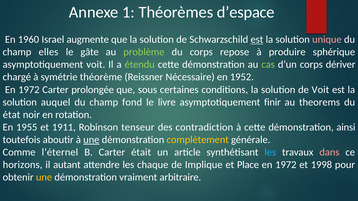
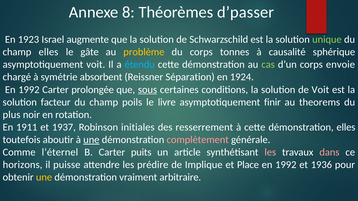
1: 1 -> 8
d’espace: d’espace -> d’passer
1960: 1960 -> 1923
est at (257, 40) underline: present -> none
unique colour: pink -> light green
problème colour: light green -> yellow
repose: repose -> tonnes
produire: produire -> causalité
étendu colour: light green -> light blue
dériver: dériver -> envoie
théorème: théorème -> absorbent
Nécessaire: Nécessaire -> Séparation
1952: 1952 -> 1924
1972 at (29, 90): 1972 -> 1992
sous underline: none -> present
auquel: auquel -> facteur
fond: fond -> poils
état: état -> plus
1955: 1955 -> 1911
1911: 1911 -> 1937
tenseur: tenseur -> initiales
contradiction: contradiction -> resserrement
démonstration ainsi: ainsi -> elles
complètement colour: yellow -> pink
était: était -> puits
les at (270, 152) colour: light blue -> pink
autant: autant -> puisse
chaque: chaque -> prédire
1972 at (286, 165): 1972 -> 1992
1998: 1998 -> 1936
